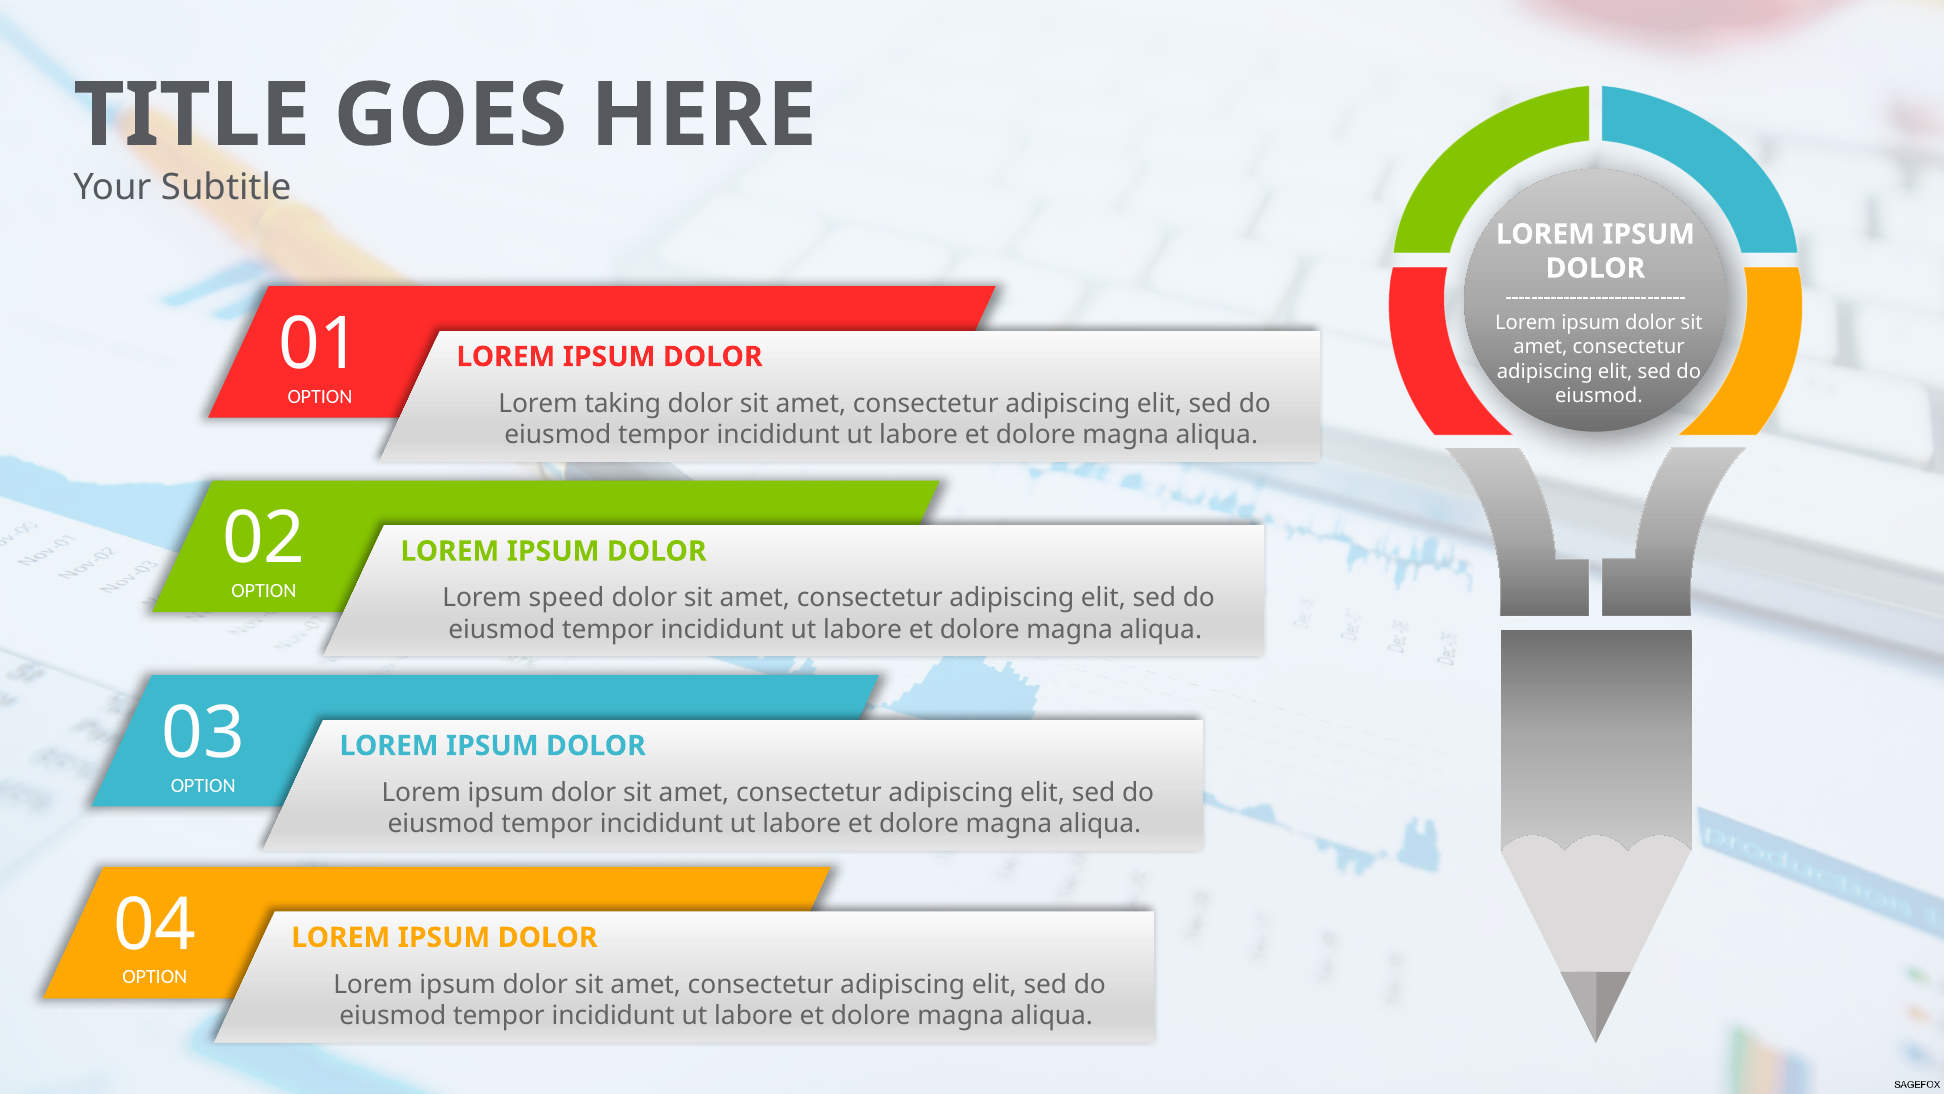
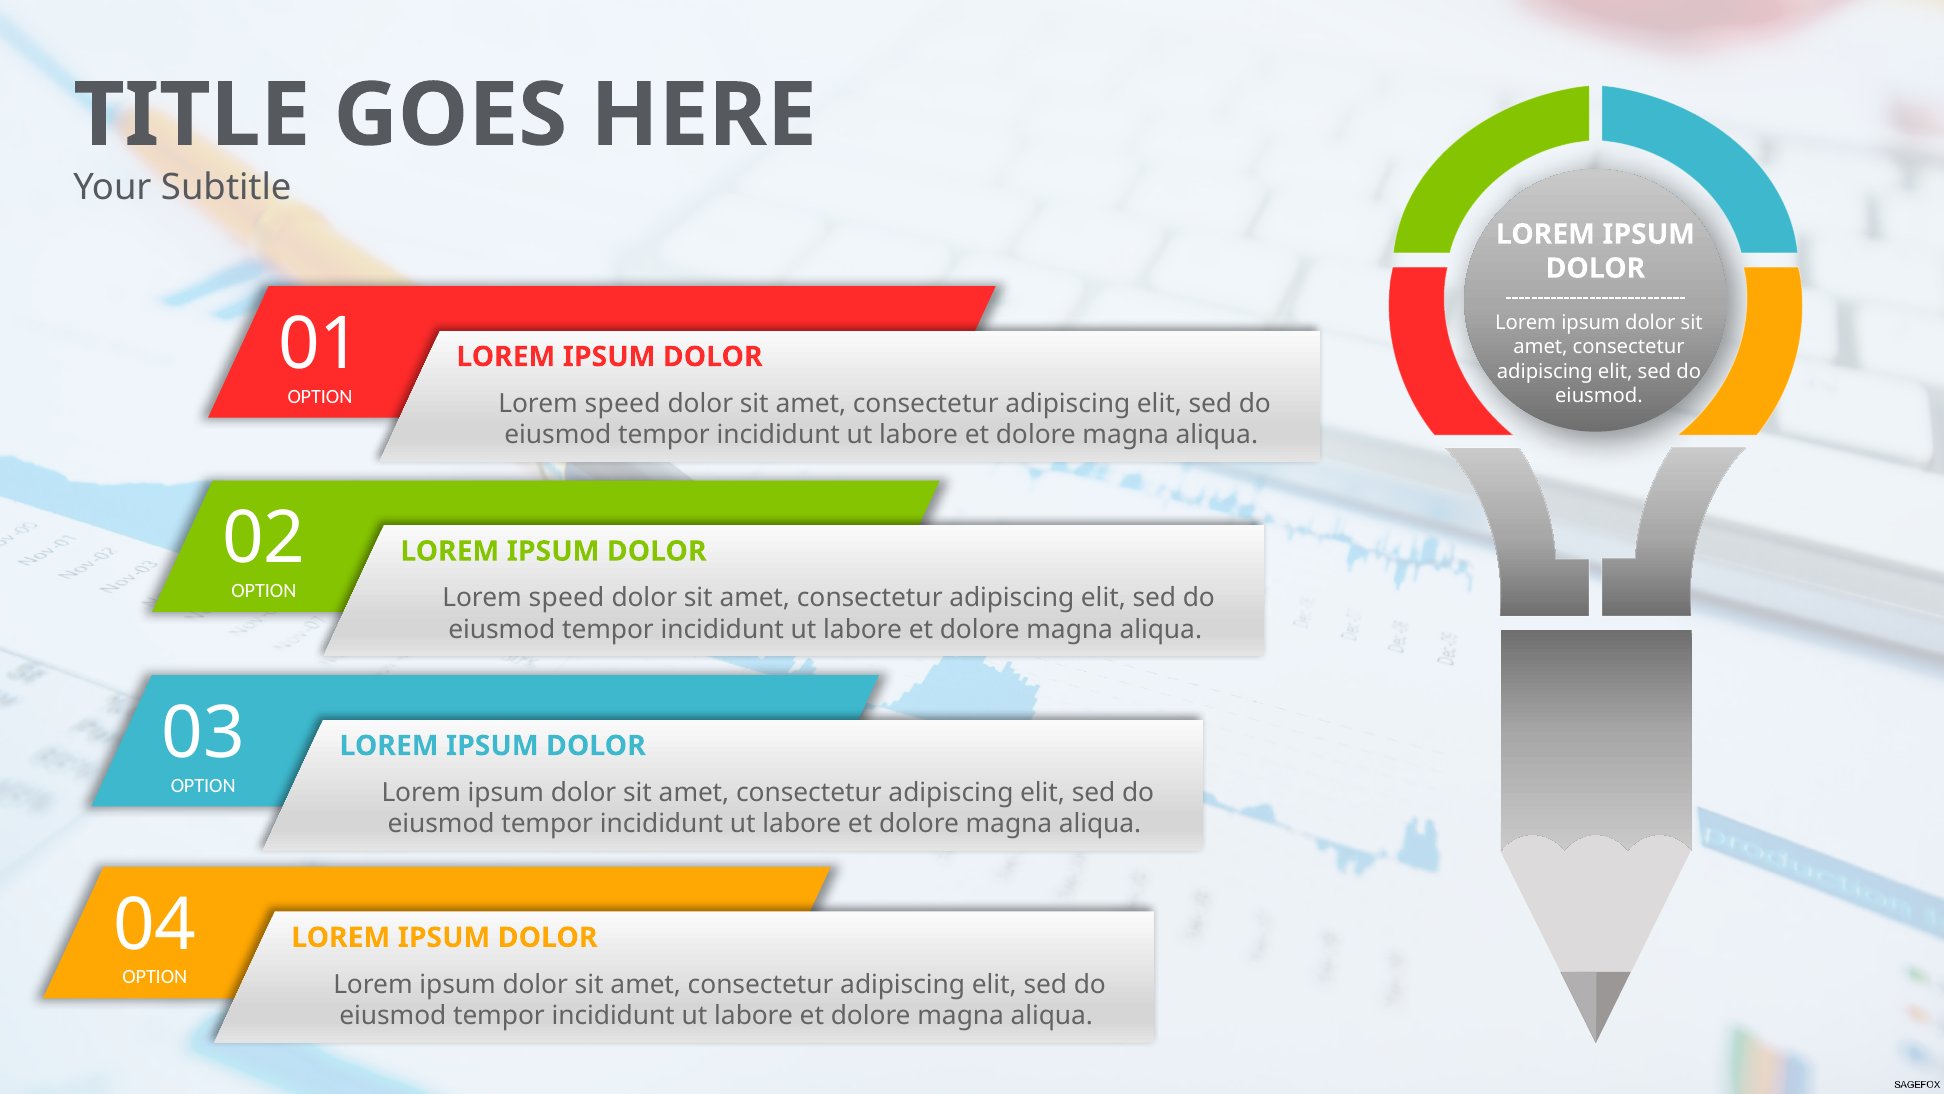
taking at (623, 403): taking -> speed
